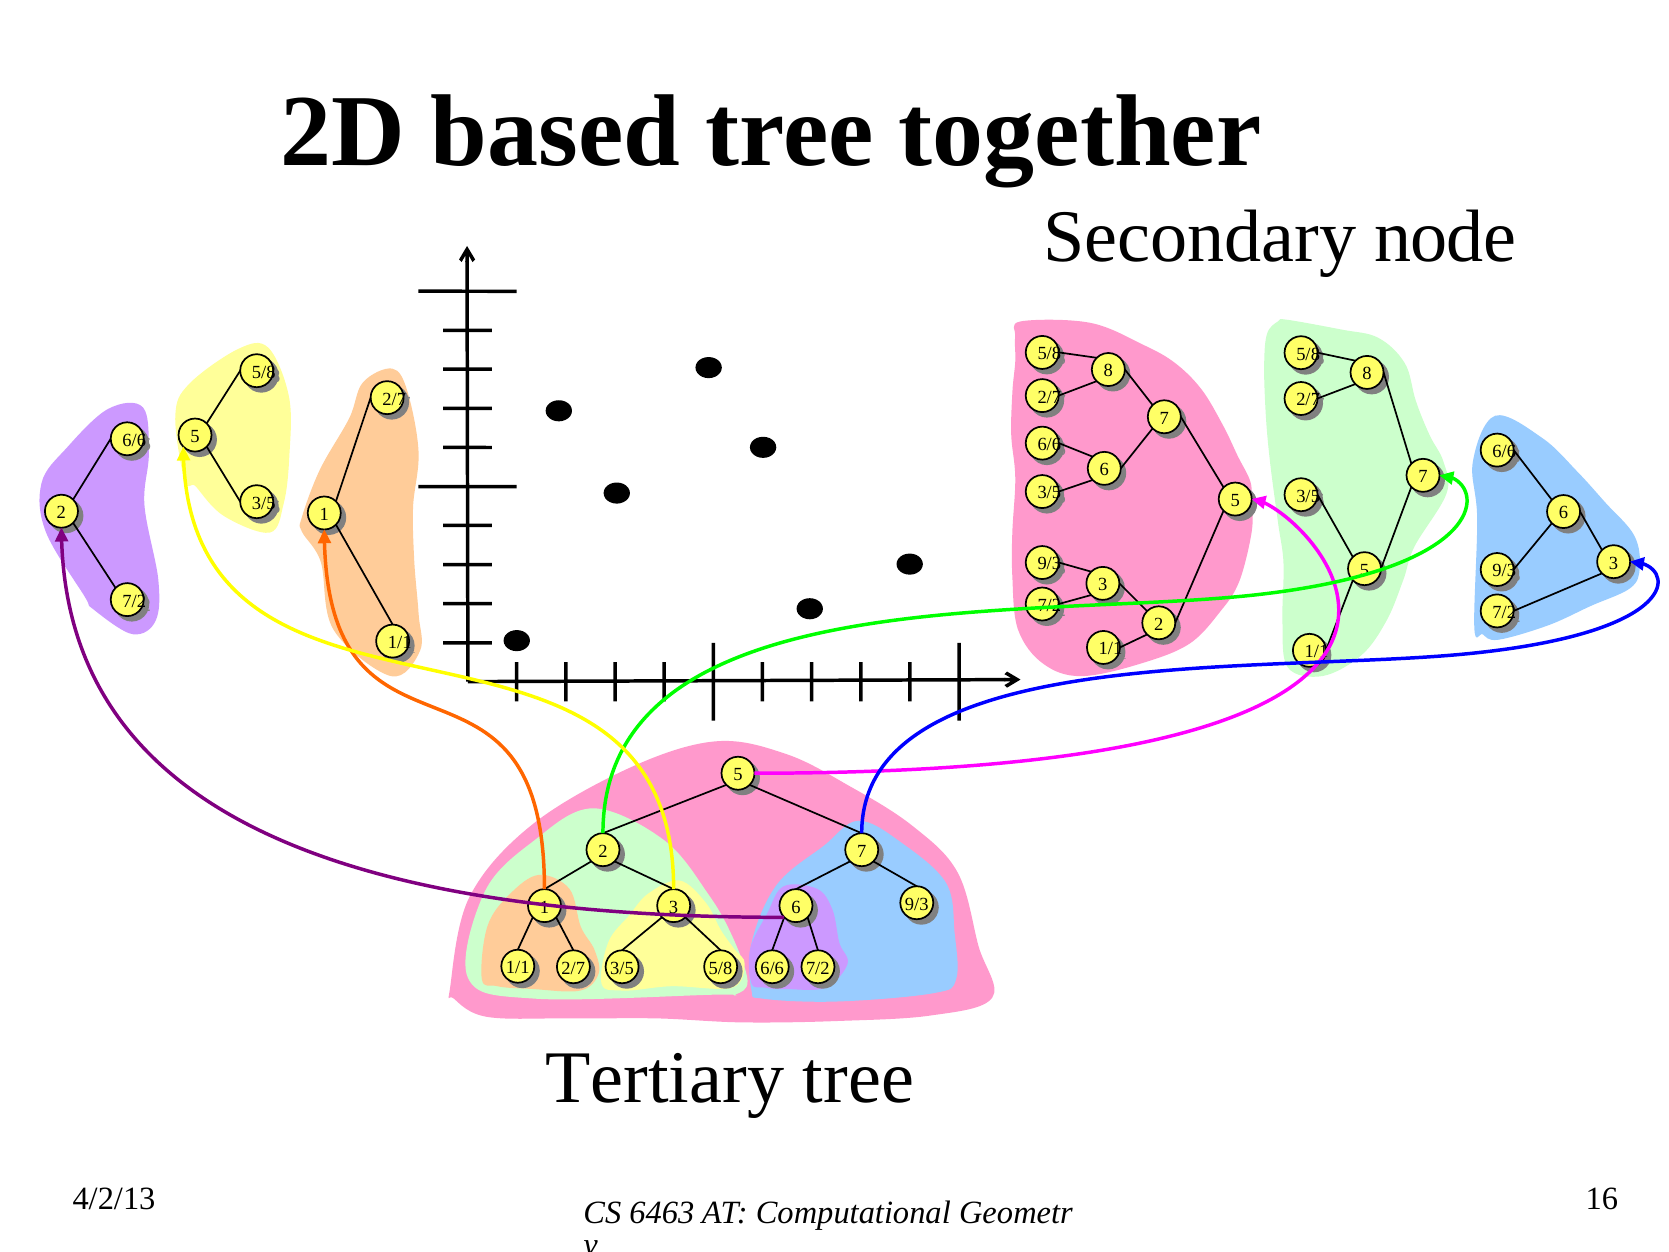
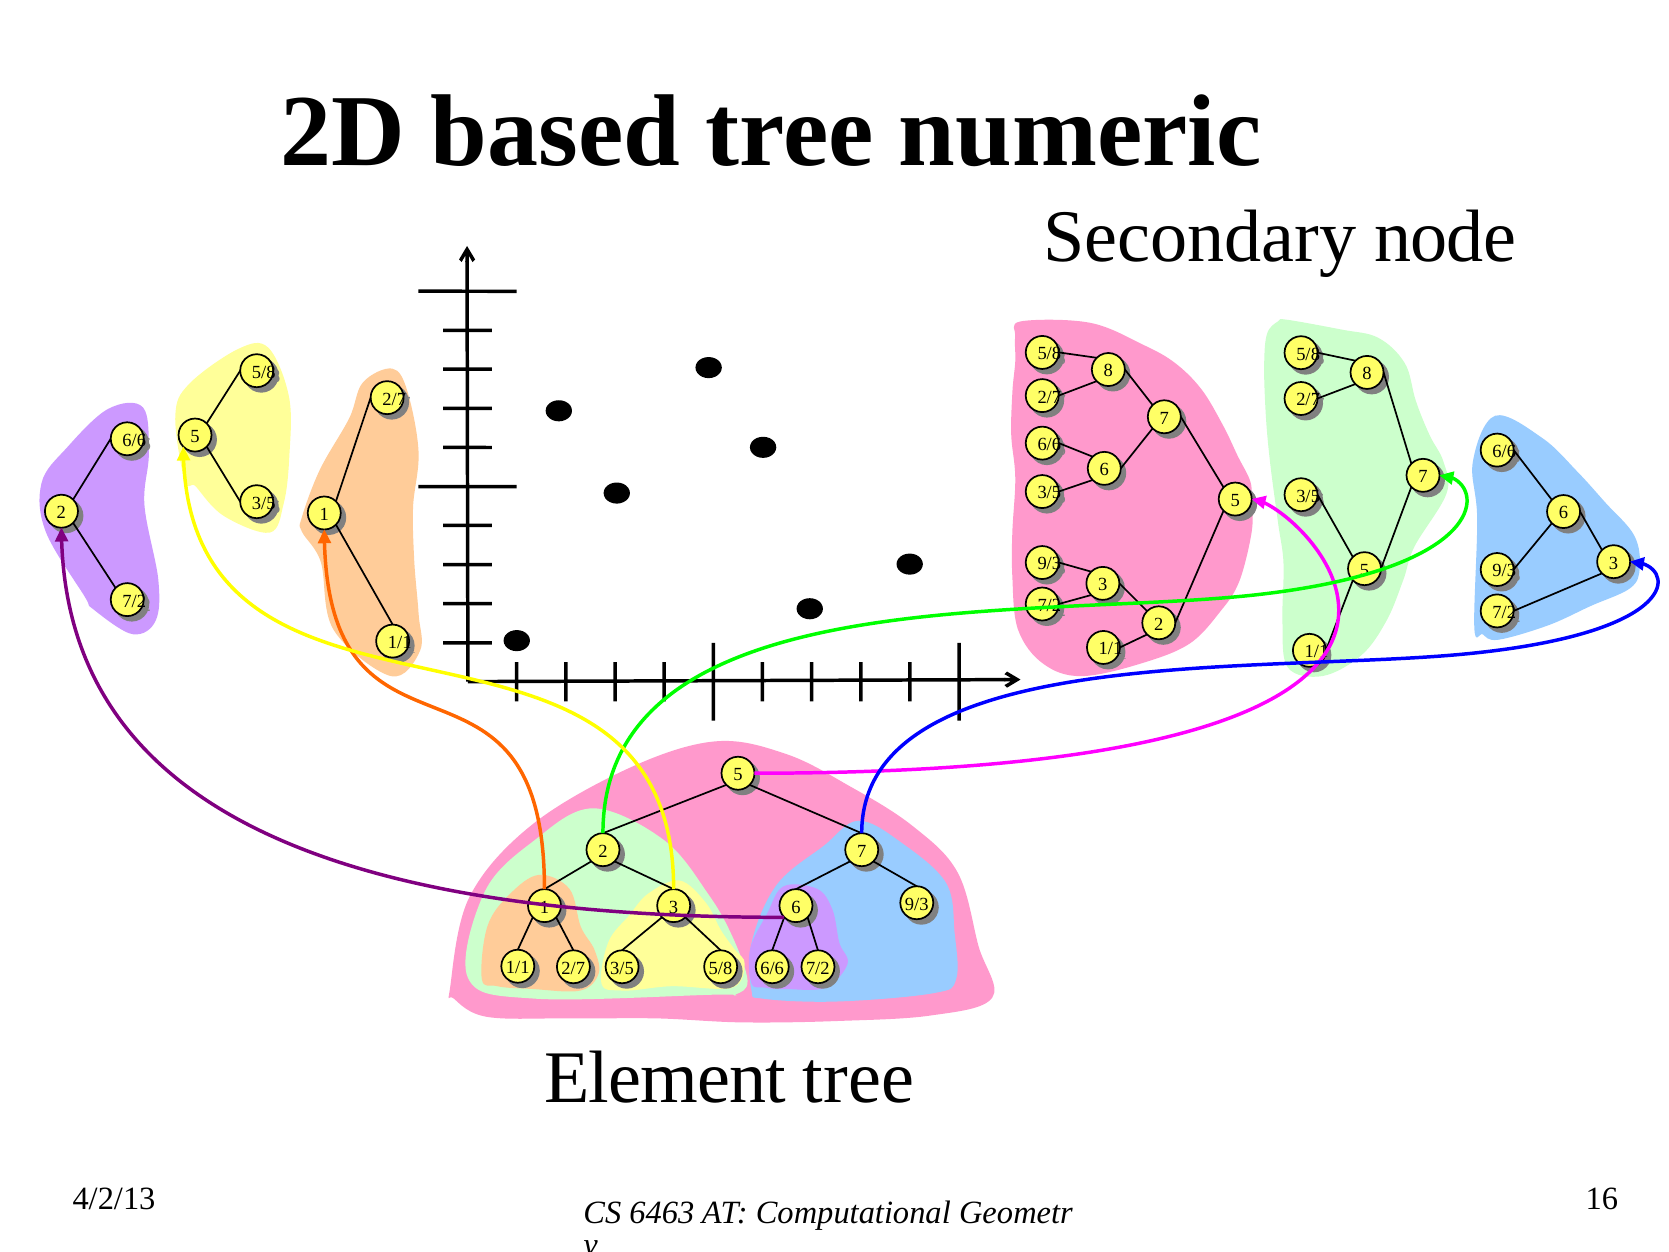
together: together -> numeric
Tertiary: Tertiary -> Element
